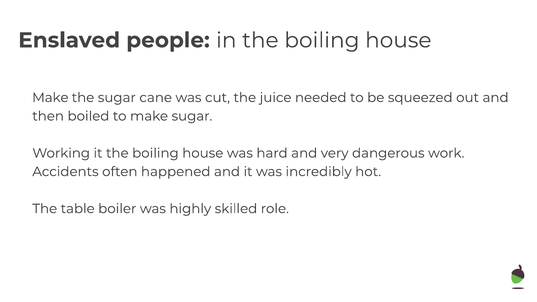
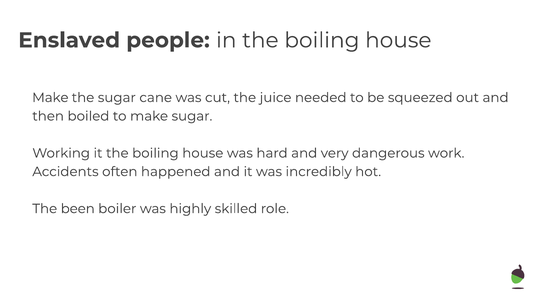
table: table -> been
